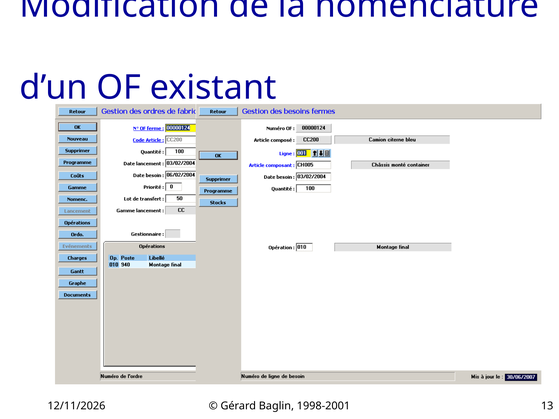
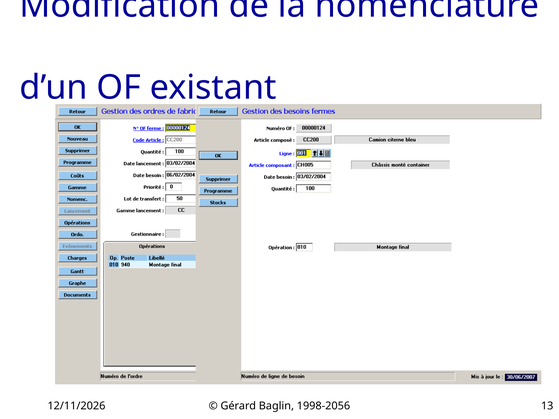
1998-2001: 1998-2001 -> 1998-2056
